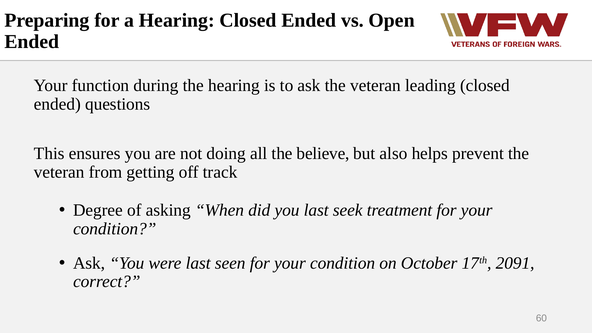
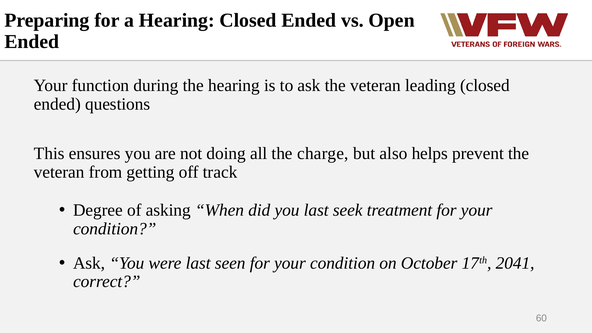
believe: believe -> charge
2091: 2091 -> 2041
